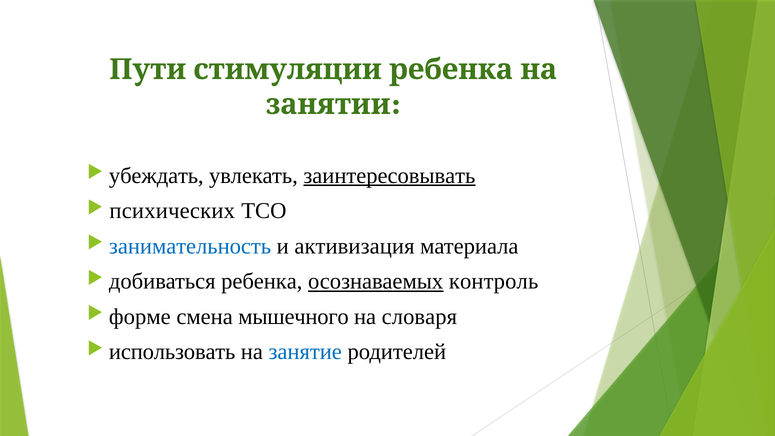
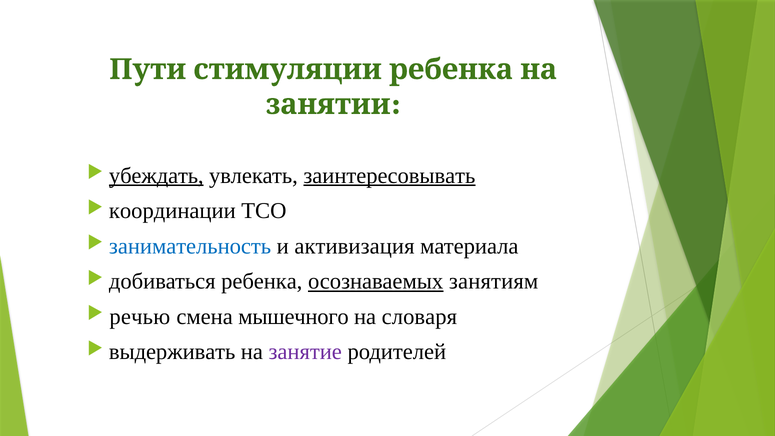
убеждать underline: none -> present
психических: психических -> координации
контроль: контроль -> занятиям
форме: форме -> речью
использовать: использовать -> выдерживать
занятие colour: blue -> purple
